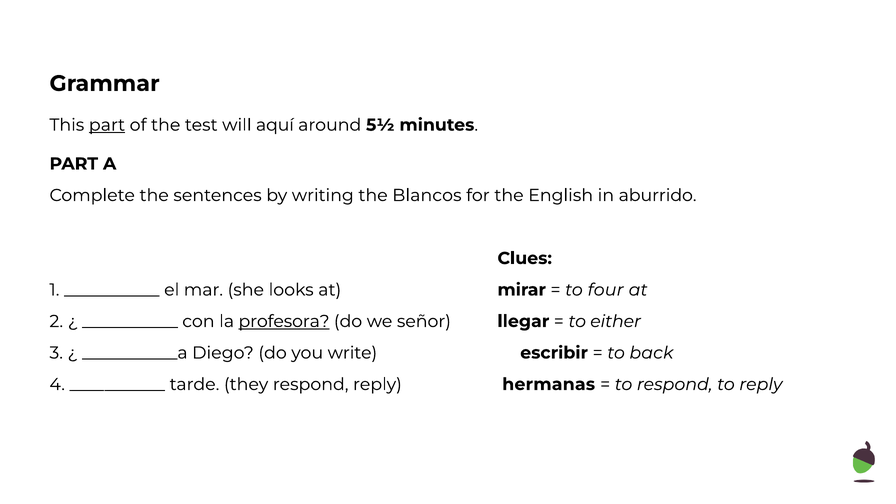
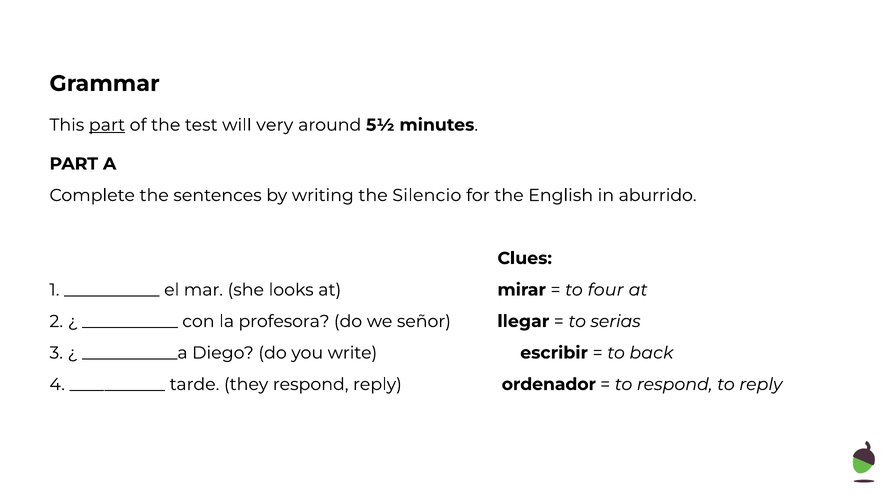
aquí: aquí -> very
Blancos: Blancos -> Silencio
profesora underline: present -> none
either: either -> serias
hermanas: hermanas -> ordenador
